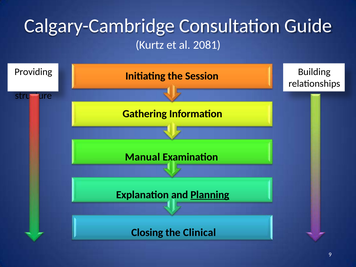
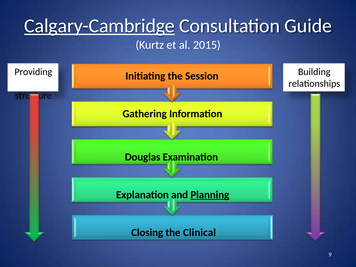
Calgary-Cambridge underline: none -> present
2081: 2081 -> 2015
Manual: Manual -> Douglas
